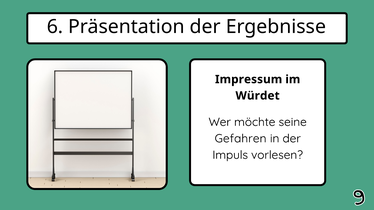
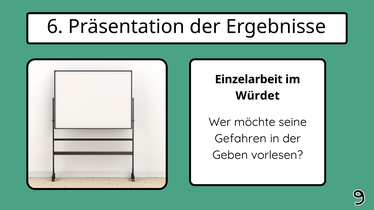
Impressum: Impressum -> Einzelarbeit
Impuls: Impuls -> Geben
